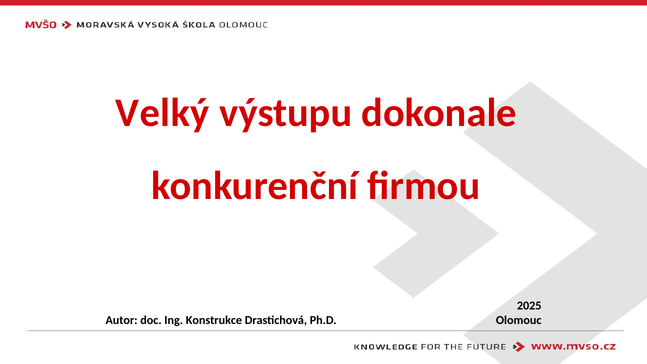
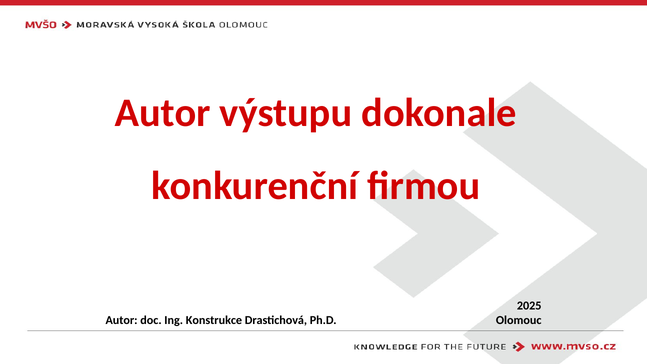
Velký at (162, 113): Velký -> Autor
